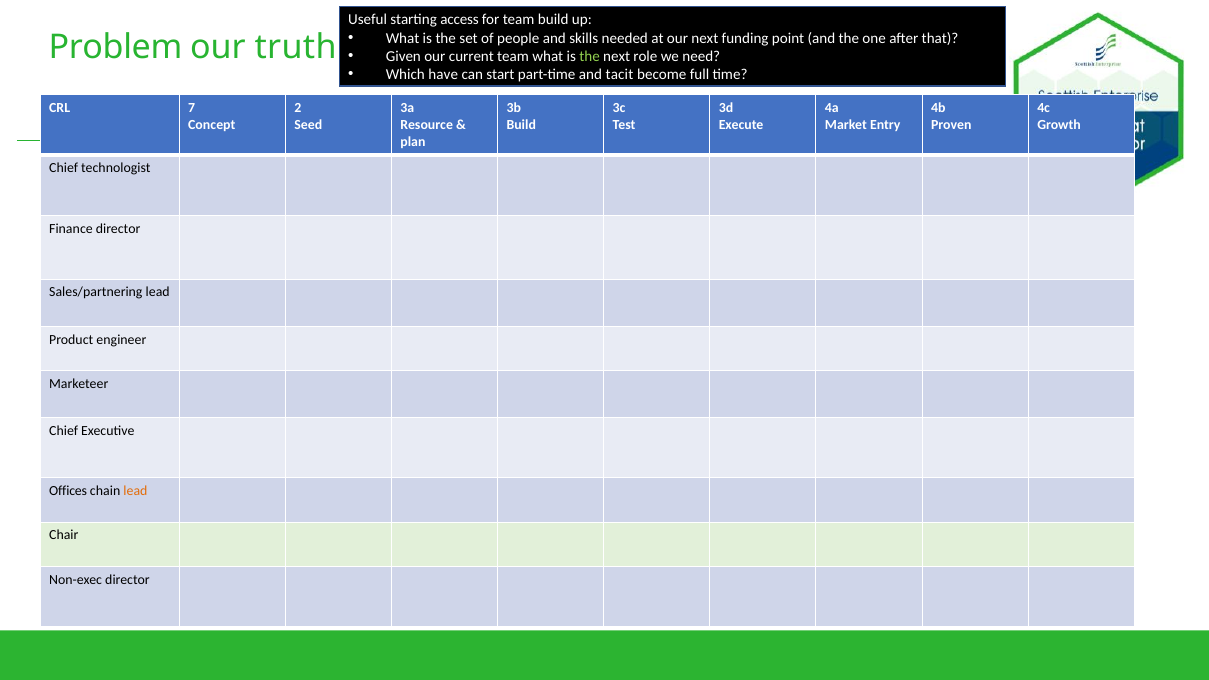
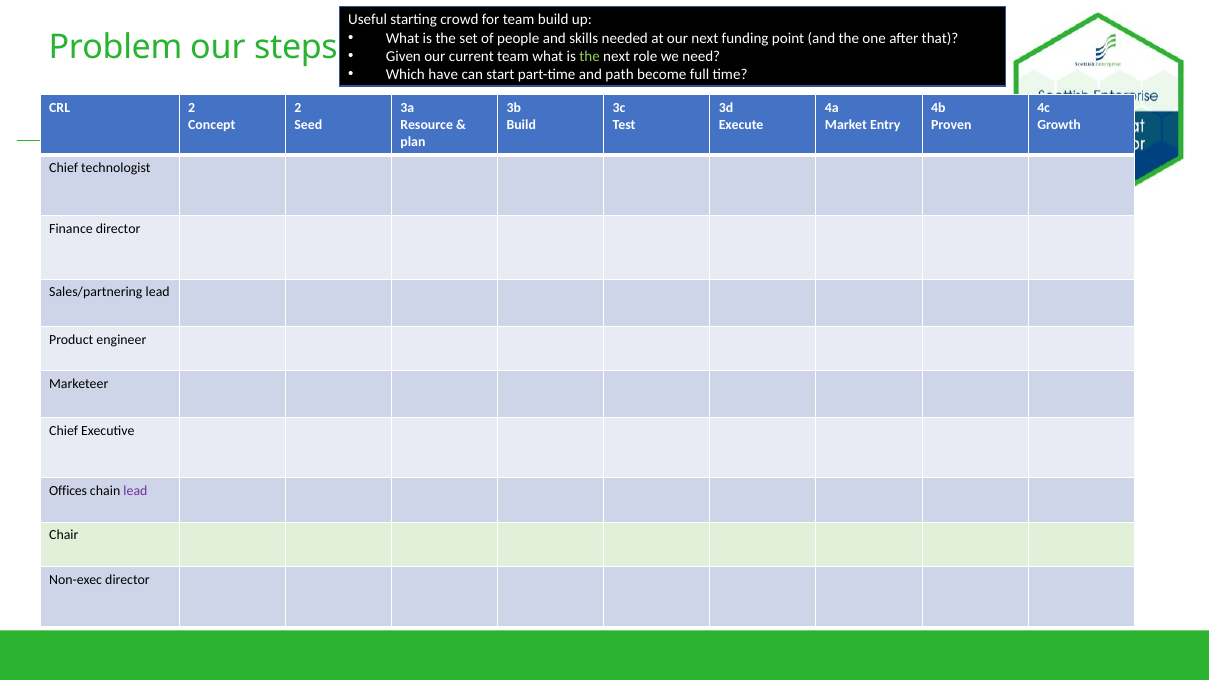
access: access -> crowd
truth: truth -> steps
tacit: tacit -> path
CRL 7: 7 -> 2
lead at (135, 491) colour: orange -> purple
